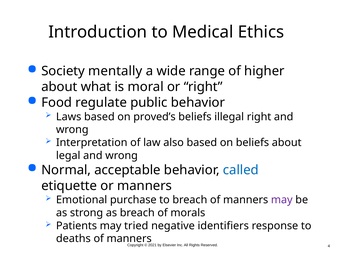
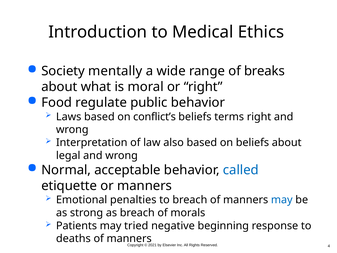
higher: higher -> breaks
proved’s: proved’s -> conflict’s
illegal: illegal -> terms
purchase: purchase -> penalties
may at (282, 200) colour: purple -> blue
identifiers: identifiers -> beginning
